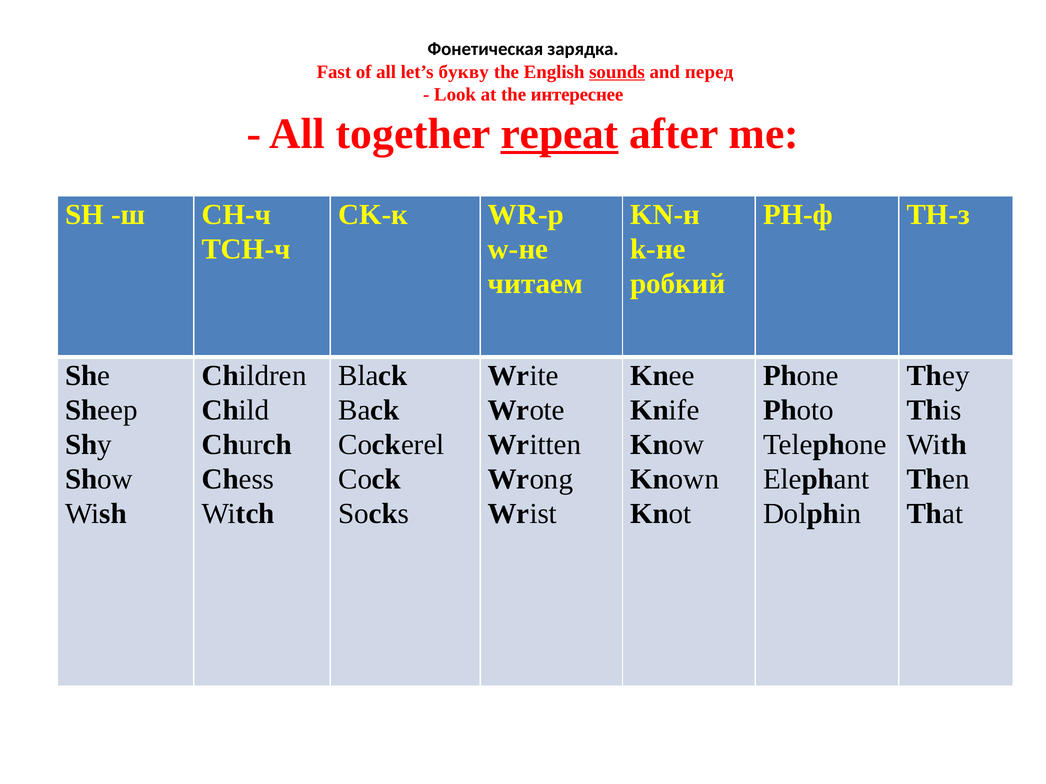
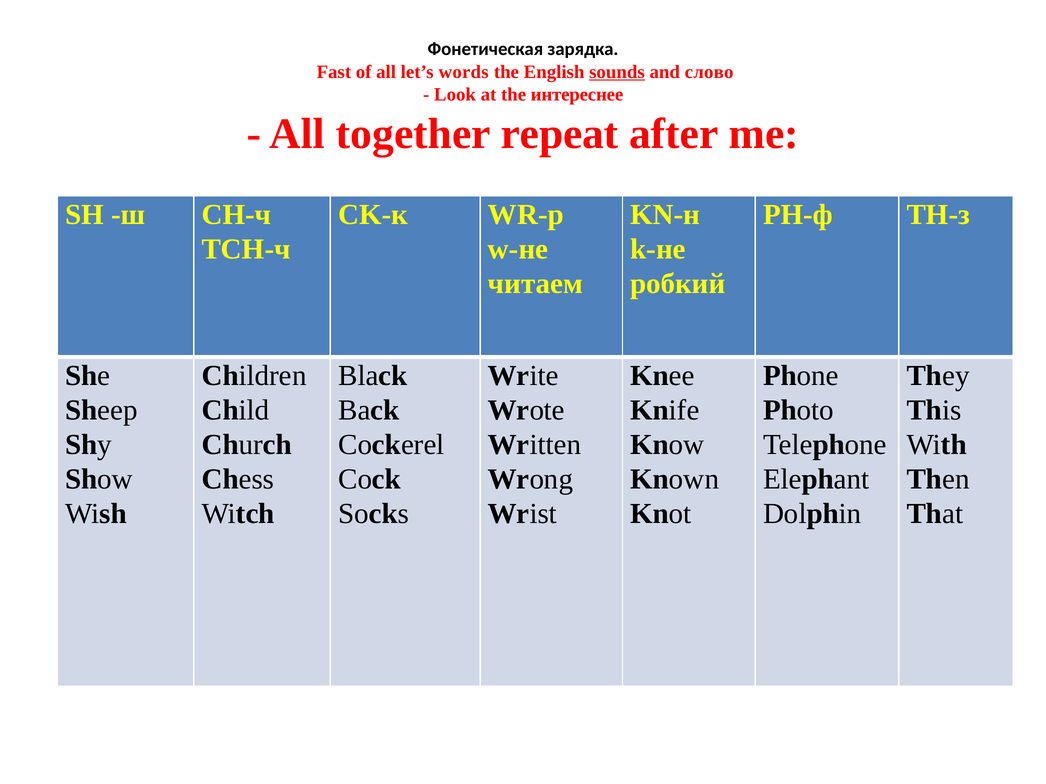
букву: букву -> words
перед: перед -> слово
repeat underline: present -> none
